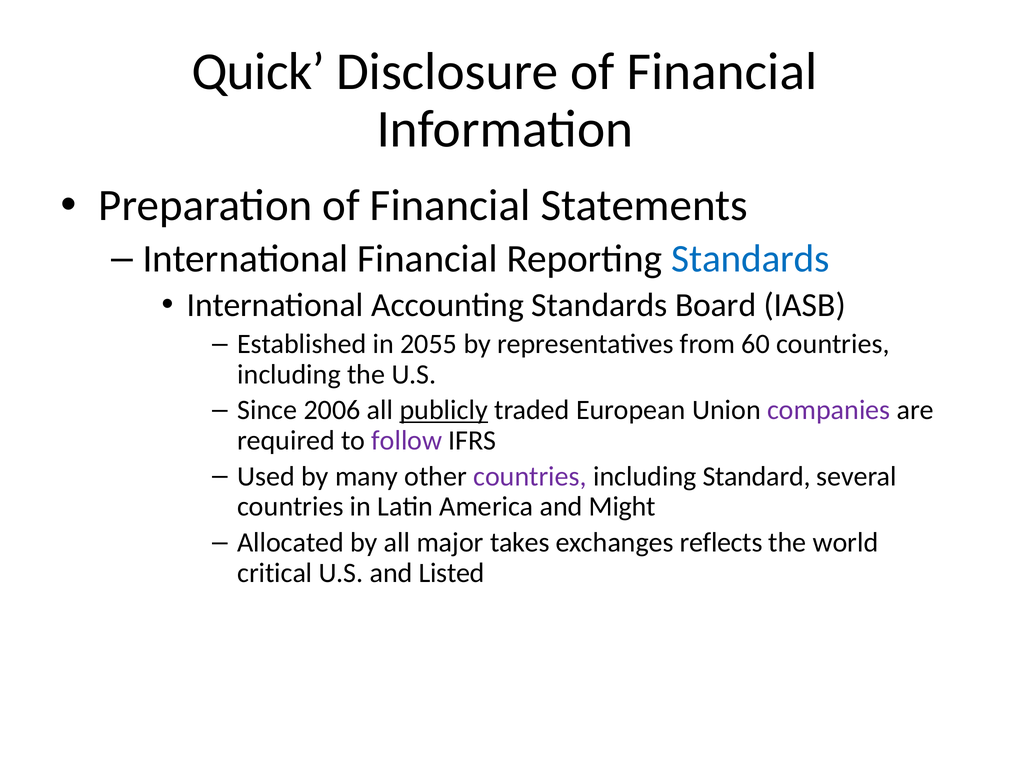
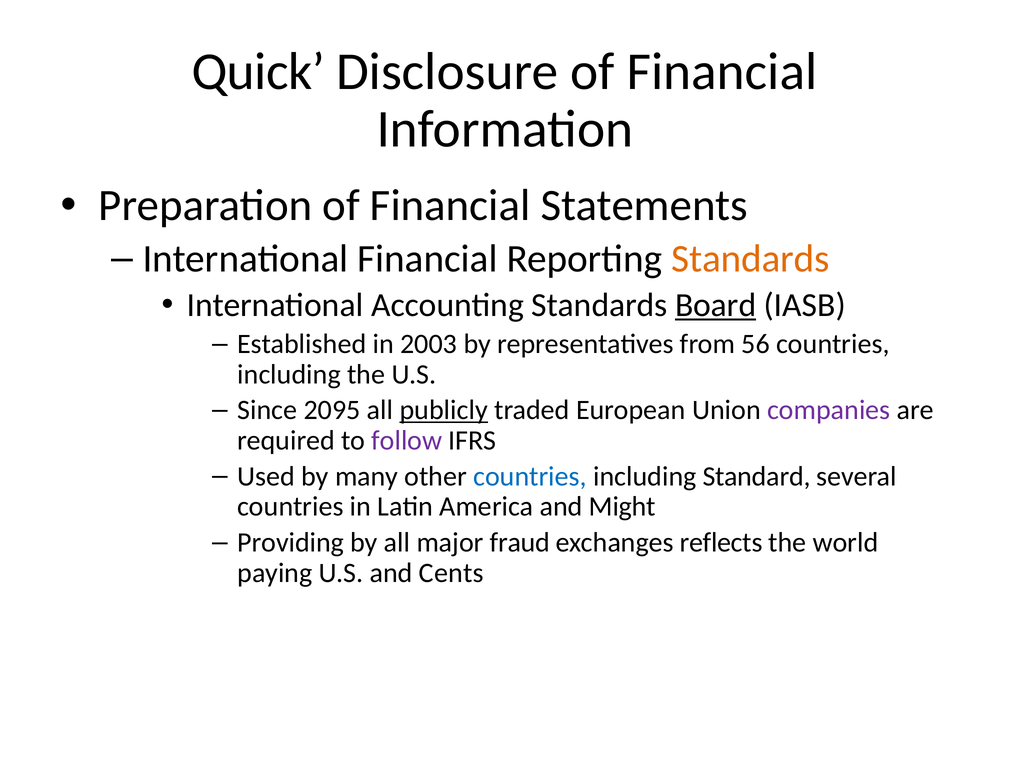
Standards at (750, 259) colour: blue -> orange
Board underline: none -> present
2055: 2055 -> 2003
60: 60 -> 56
2006: 2006 -> 2095
countries at (530, 477) colour: purple -> blue
Allocated: Allocated -> Providing
takes: takes -> fraud
critical: critical -> paying
Listed: Listed -> Cents
